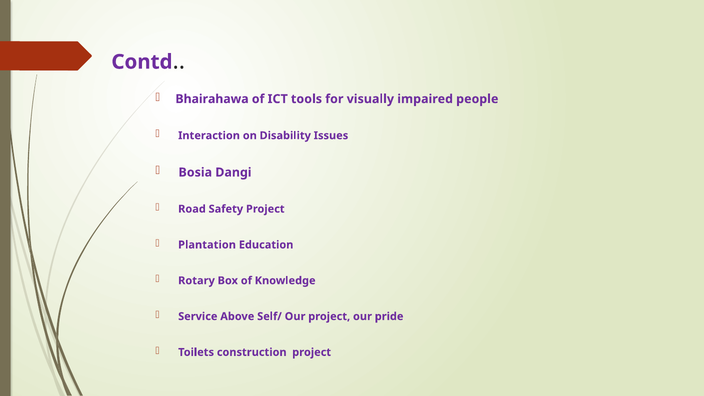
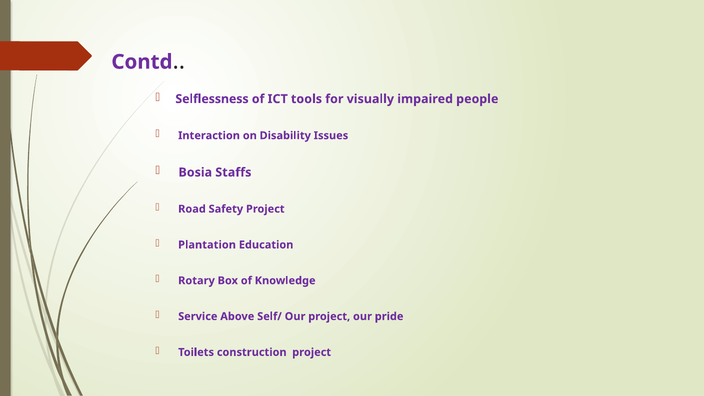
Bhairahawa: Bhairahawa -> Selflessness
Dangi: Dangi -> Staffs
